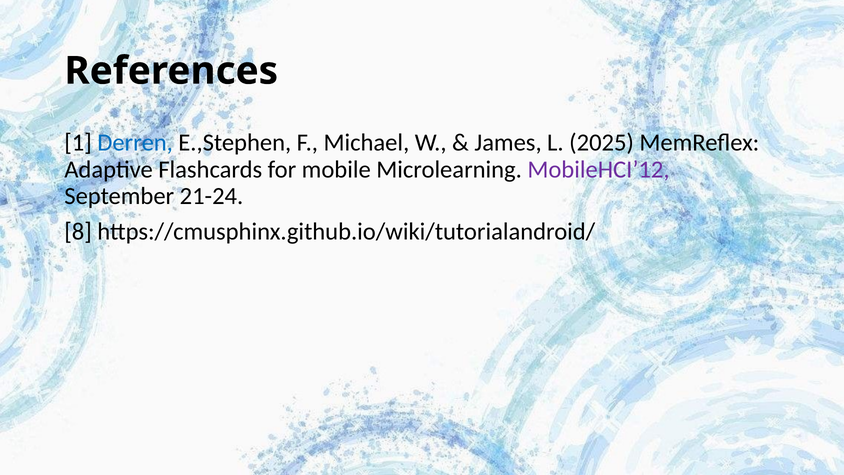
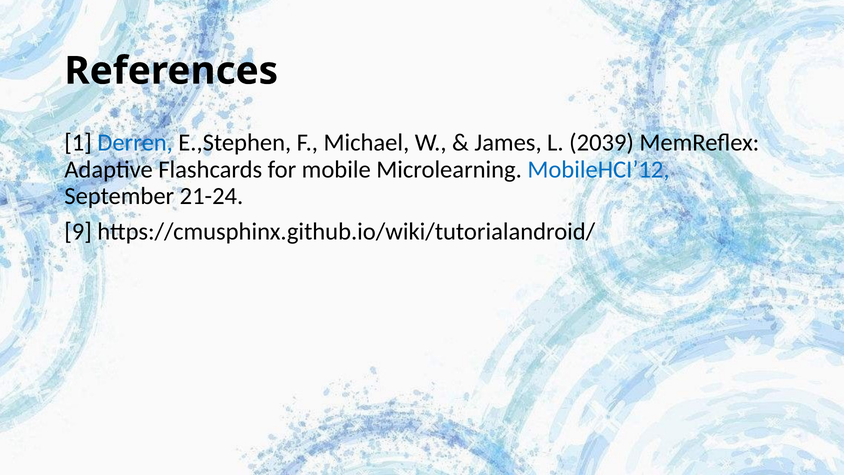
2025: 2025 -> 2039
MobileHCI’12 colour: purple -> blue
8: 8 -> 9
